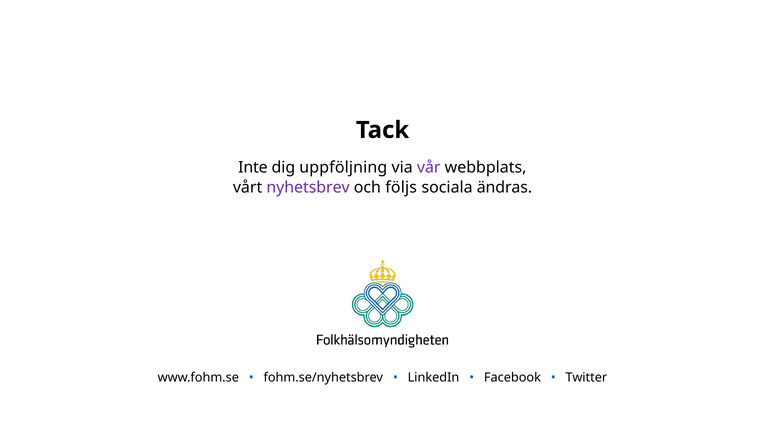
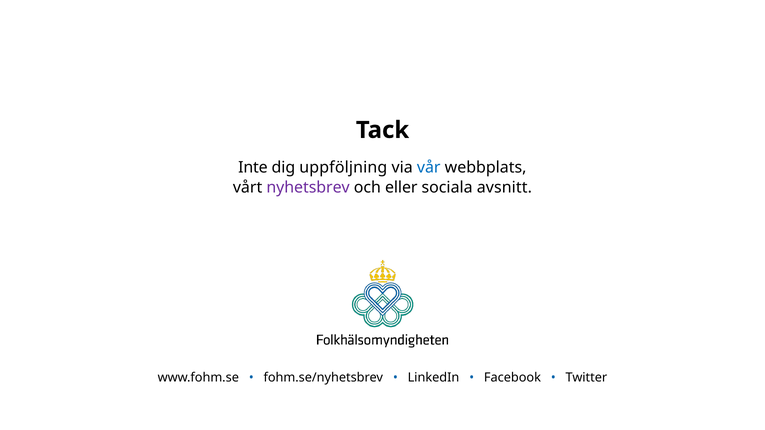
vår colour: purple -> blue
följs: följs -> eller
ändras: ändras -> avsnitt
